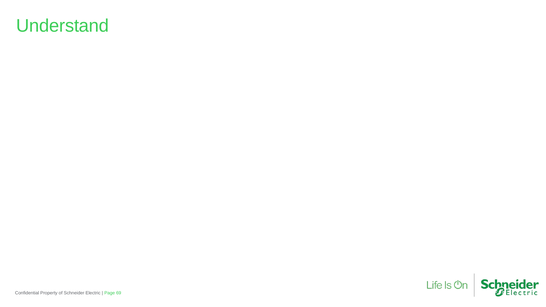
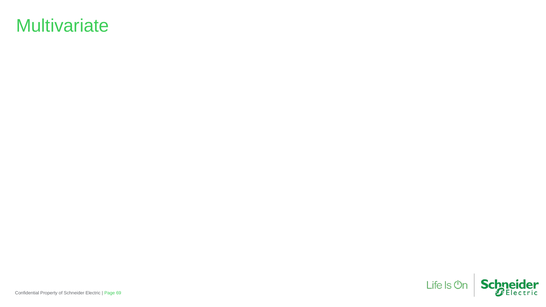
Understand: Understand -> Multivariate
